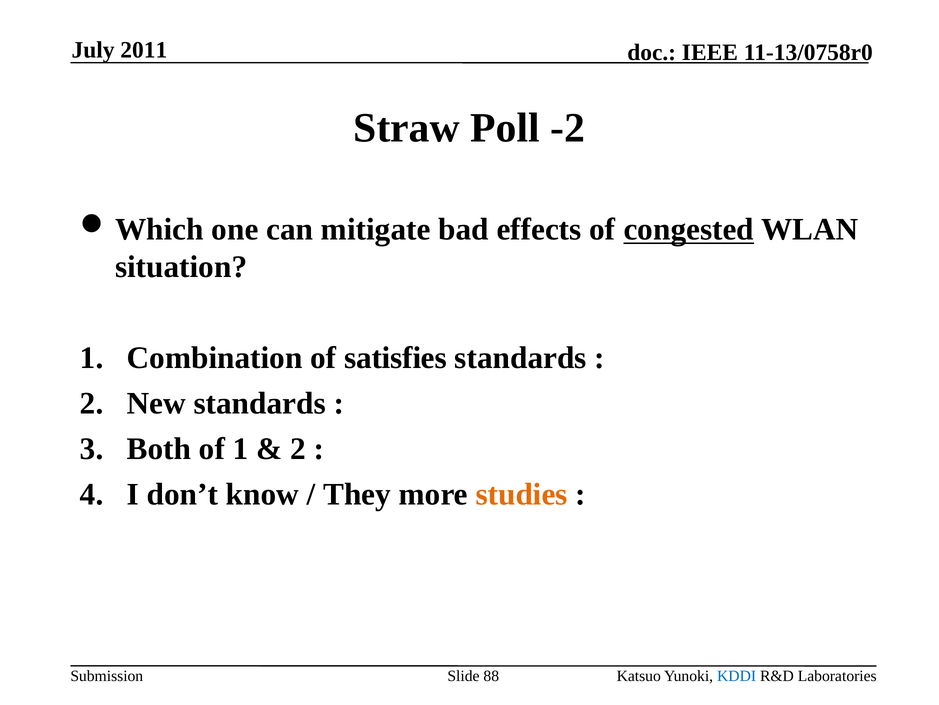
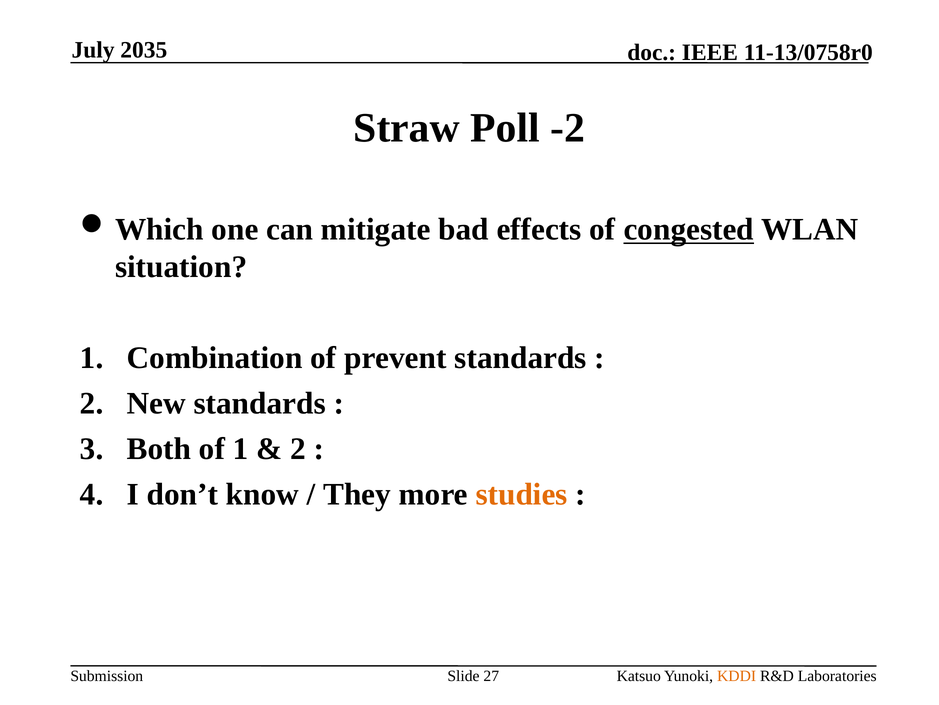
2011: 2011 -> 2035
satisfies: satisfies -> prevent
88: 88 -> 27
KDDI colour: blue -> orange
